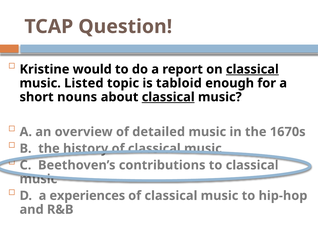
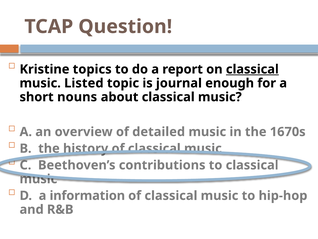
would: would -> topics
tabloid: tabloid -> journal
classical at (168, 97) underline: present -> none
experiences: experiences -> information
